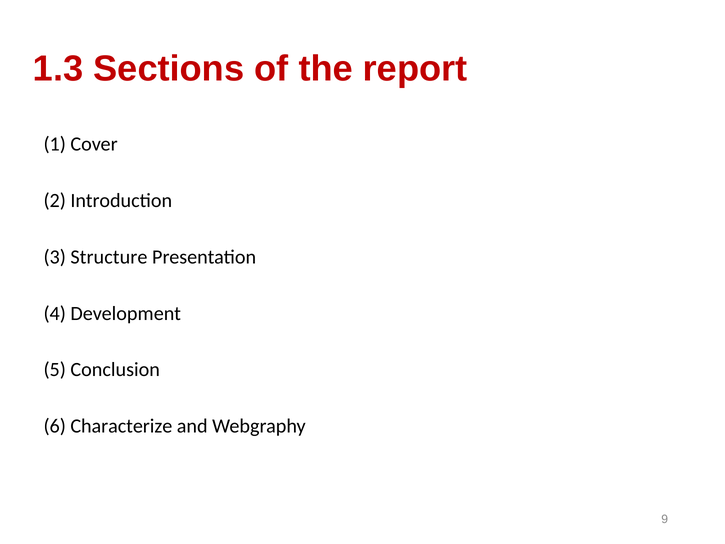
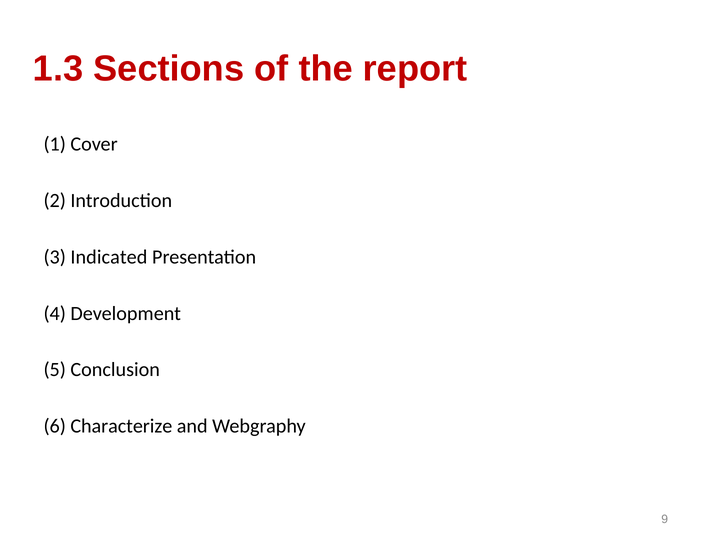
Structure: Structure -> Indicated
